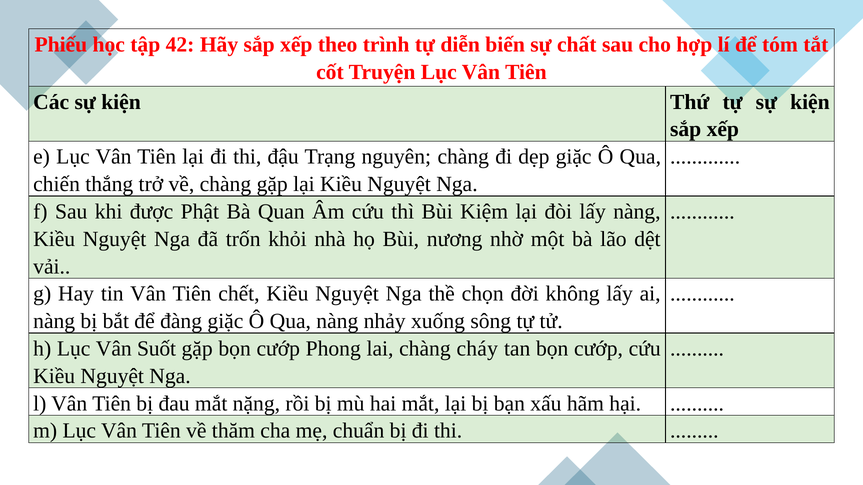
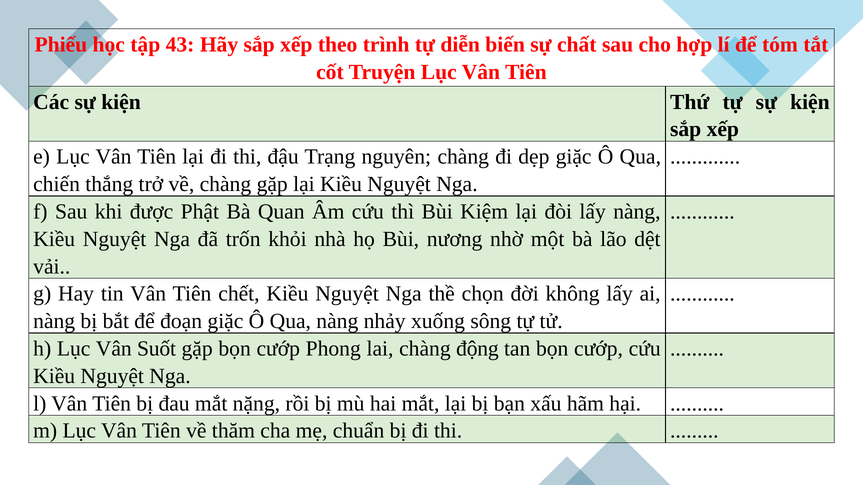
42: 42 -> 43
đàng: đàng -> đoạn
cháy: cháy -> động
